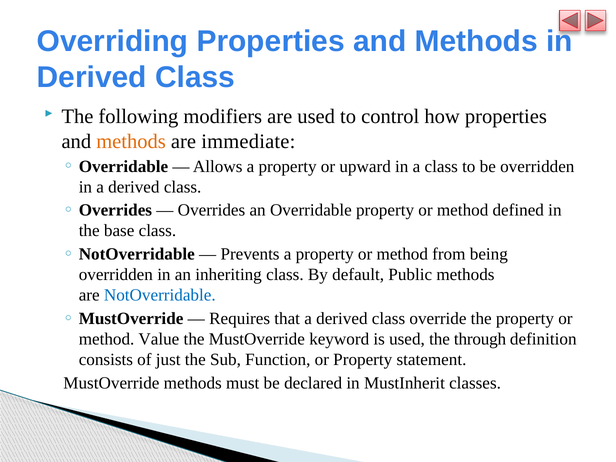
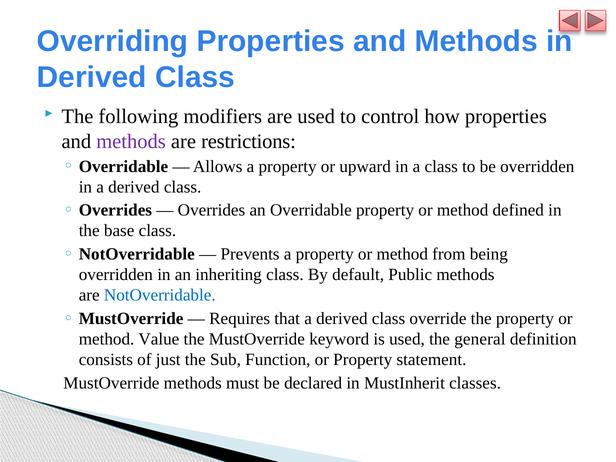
methods at (131, 141) colour: orange -> purple
immediate: immediate -> restrictions
through: through -> general
